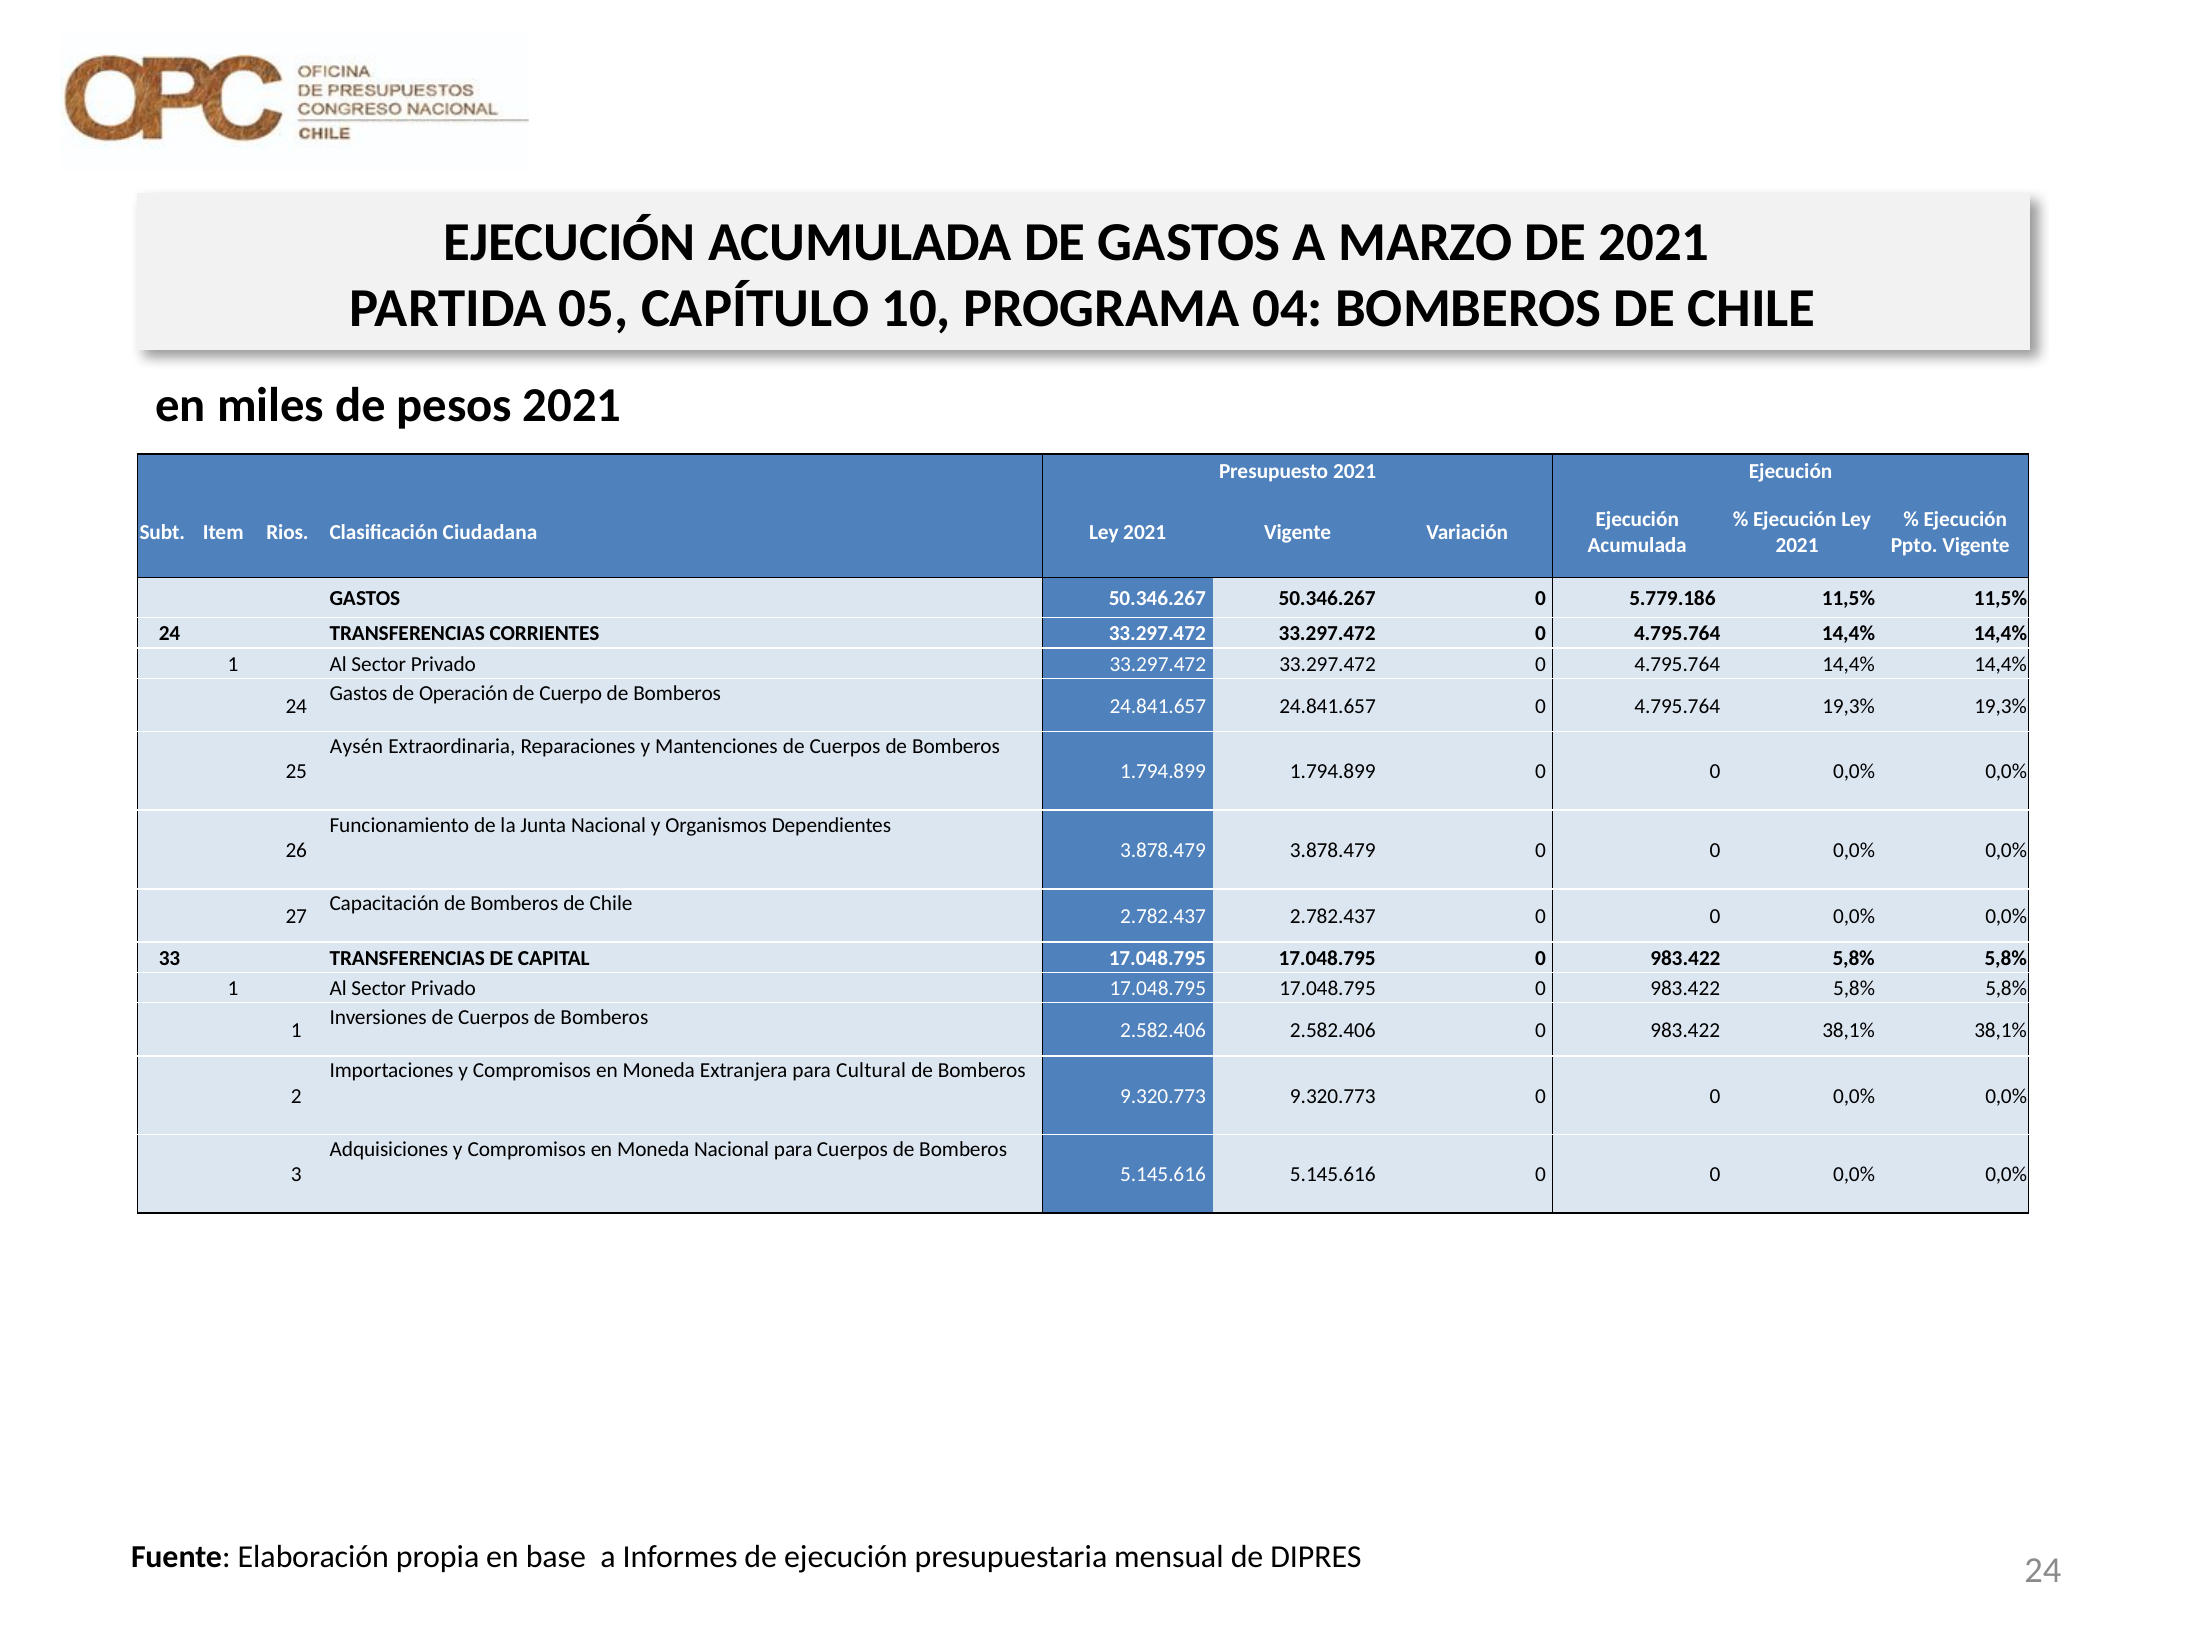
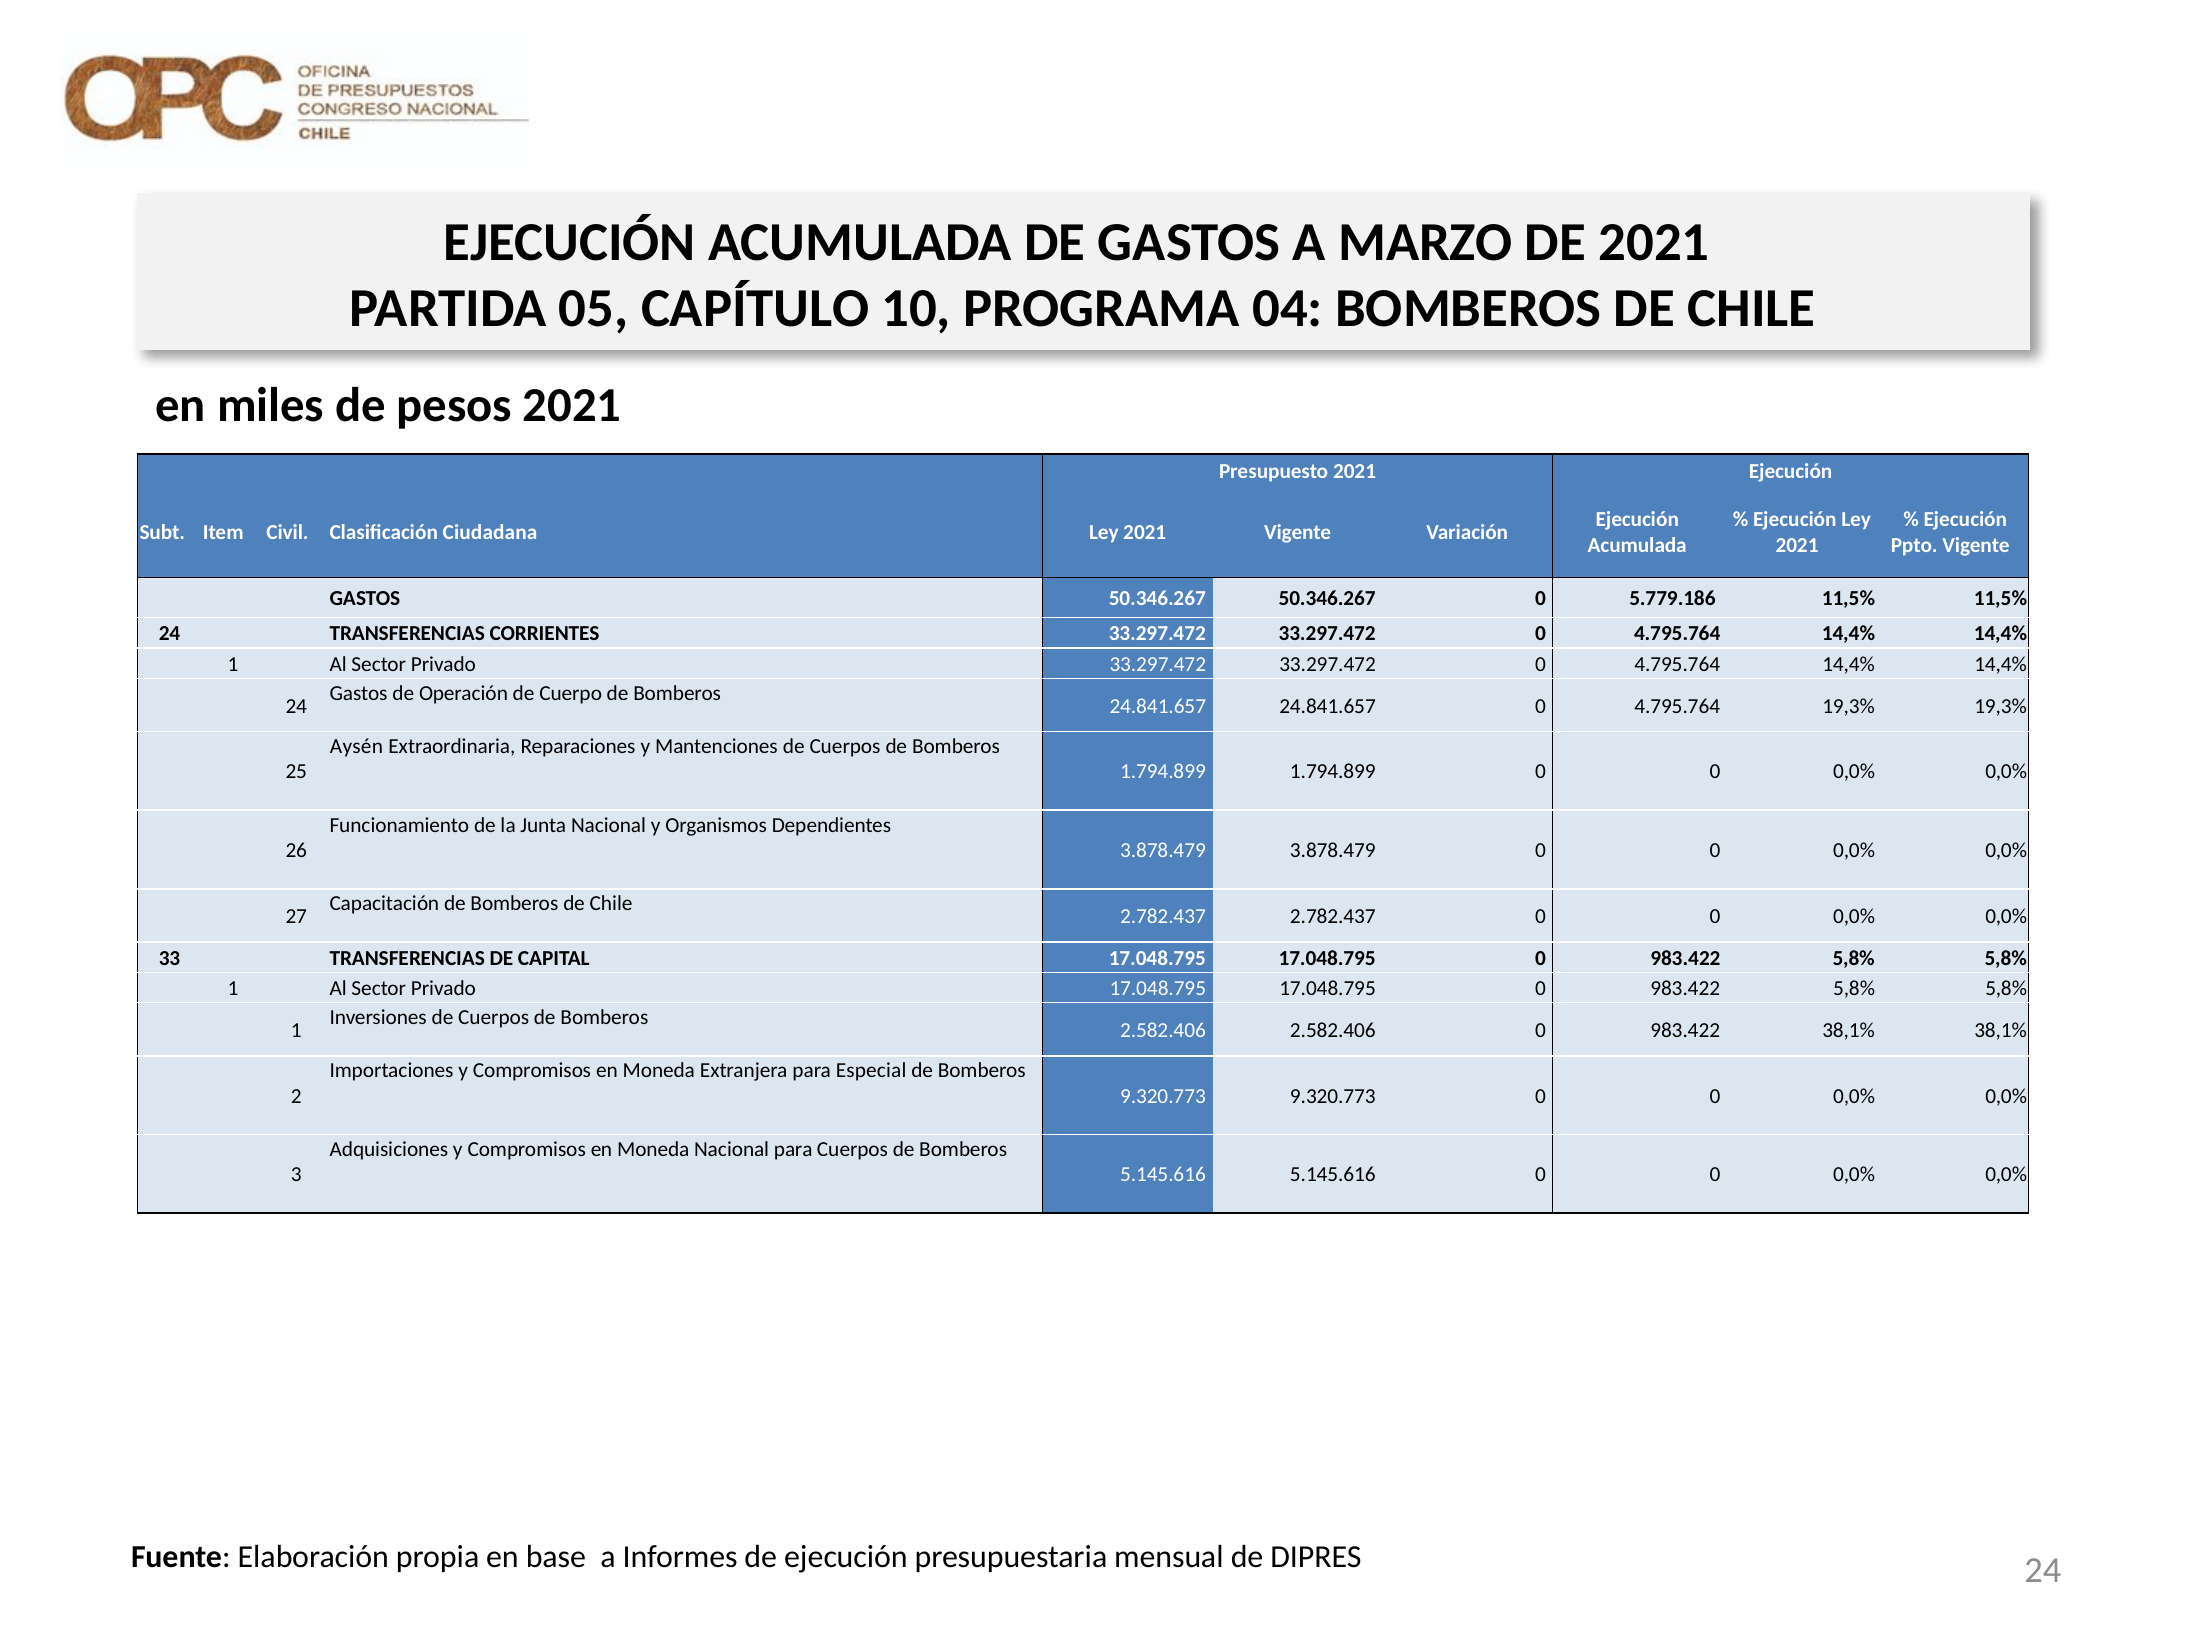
Rios: Rios -> Civil
Cultural: Cultural -> Especial
